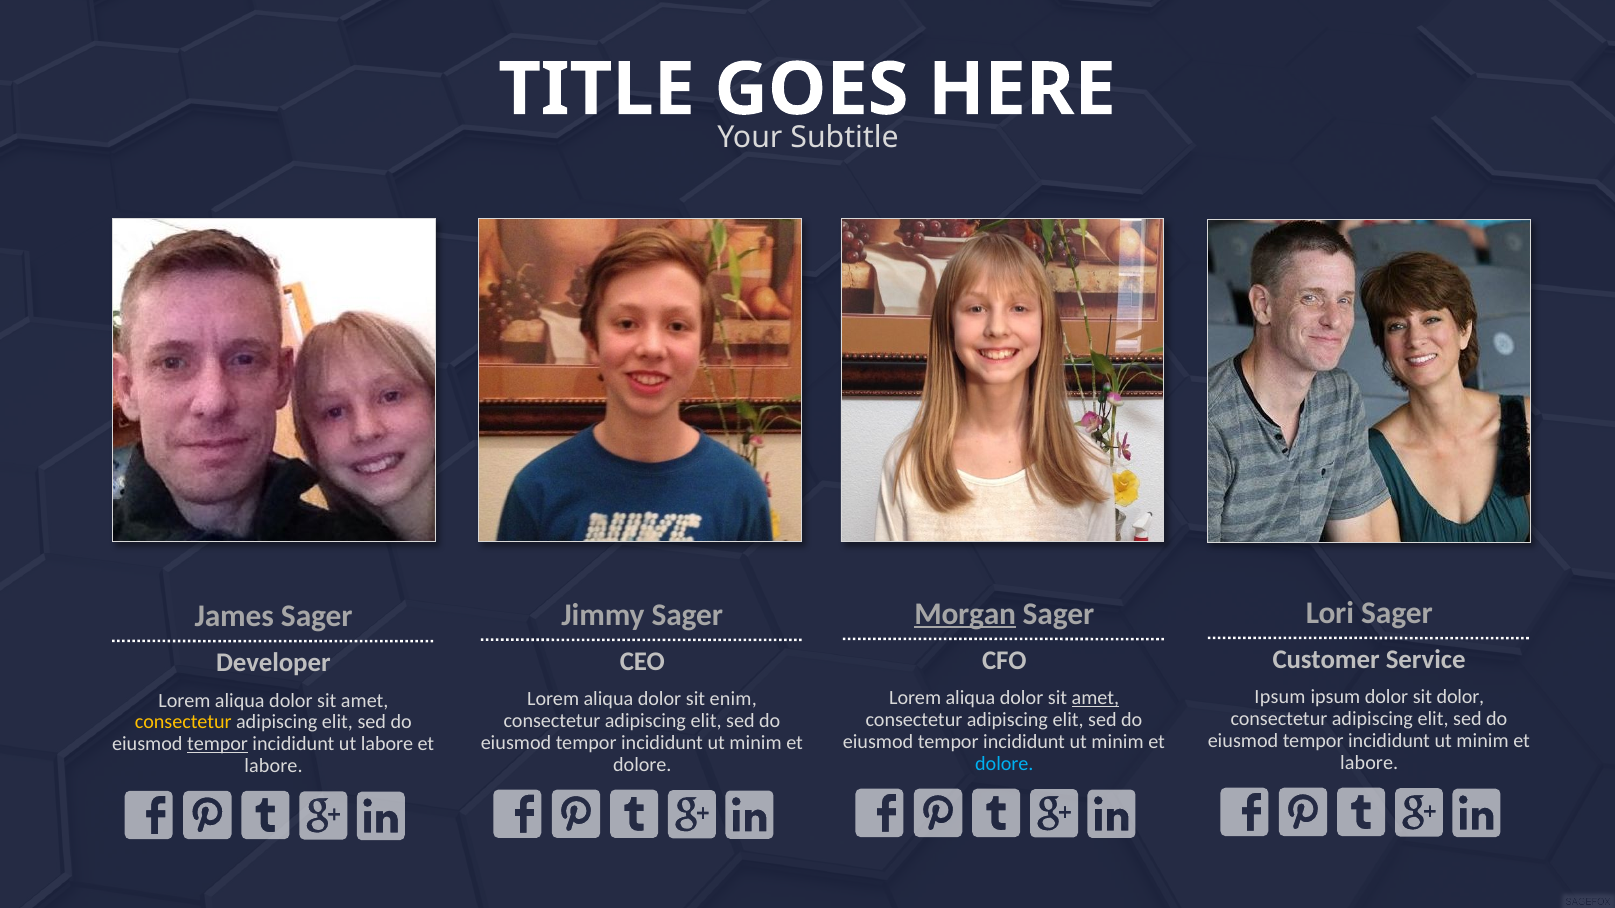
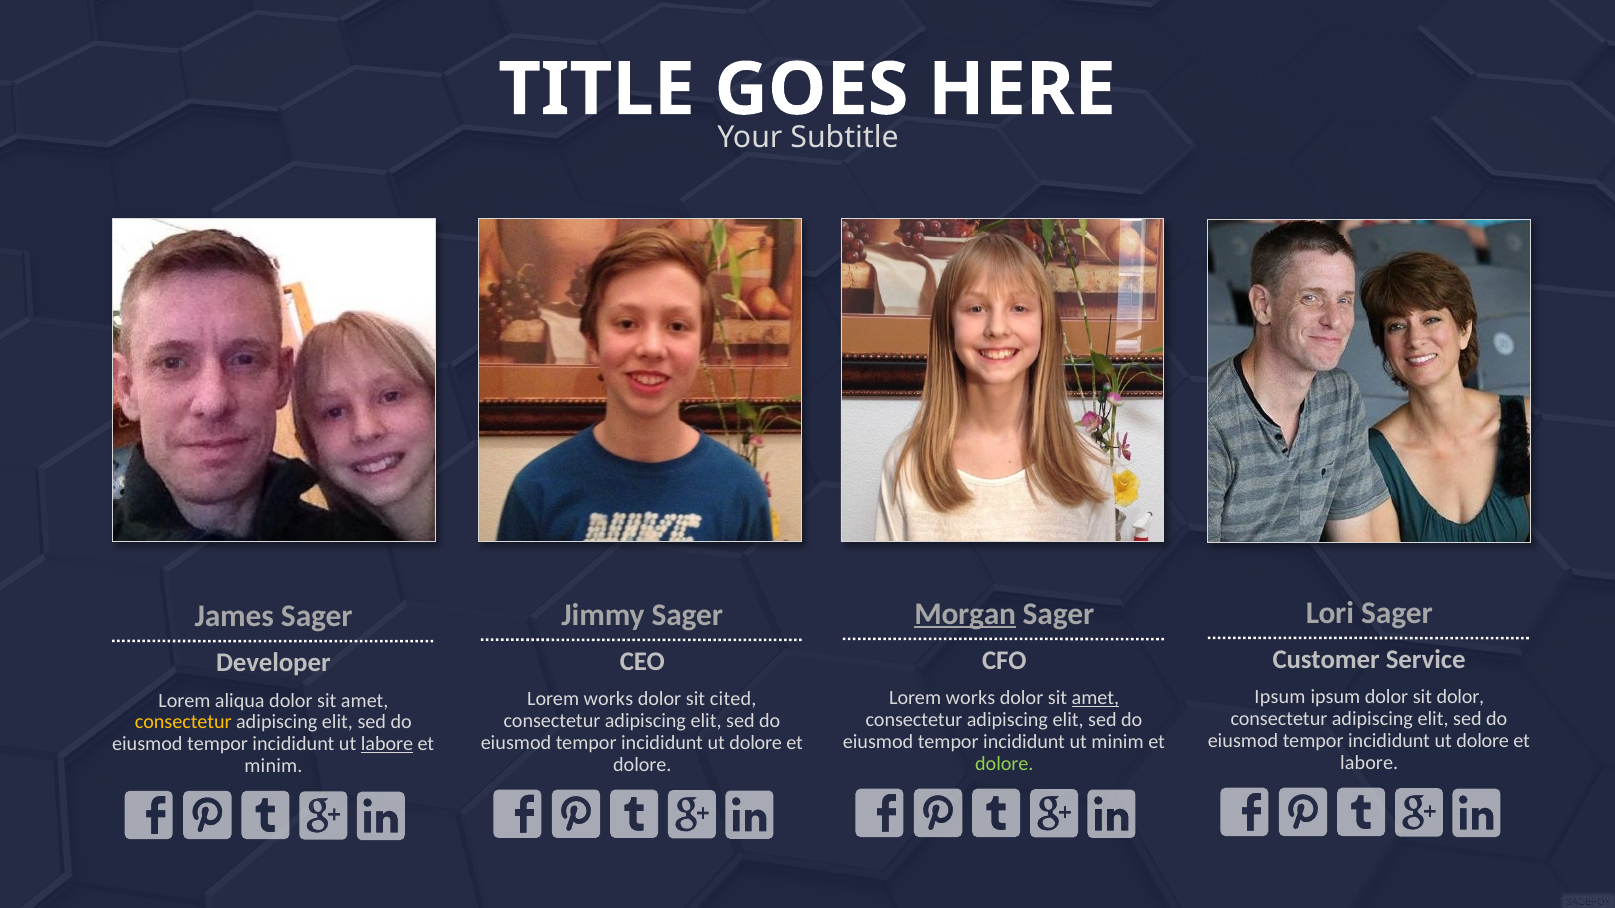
aliqua at (970, 699): aliqua -> works
aliqua at (608, 699): aliqua -> works
enim: enim -> cited
minim at (1483, 741): minim -> dolore
minim at (756, 743): minim -> dolore
tempor at (218, 744) underline: present -> none
labore at (387, 744) underline: none -> present
dolore at (1004, 764) colour: light blue -> light green
labore at (274, 766): labore -> minim
